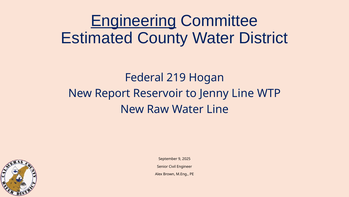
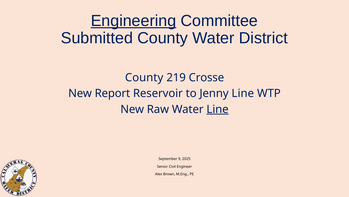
Estimated: Estimated -> Submitted
Federal at (144, 77): Federal -> County
Hogan: Hogan -> Crosse
Line at (218, 109) underline: none -> present
